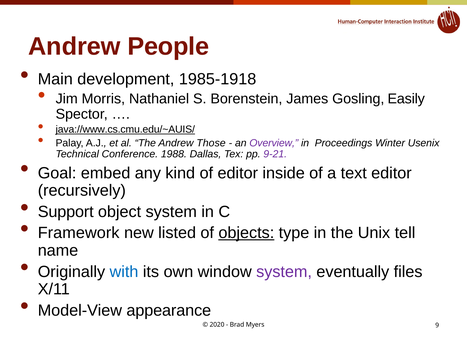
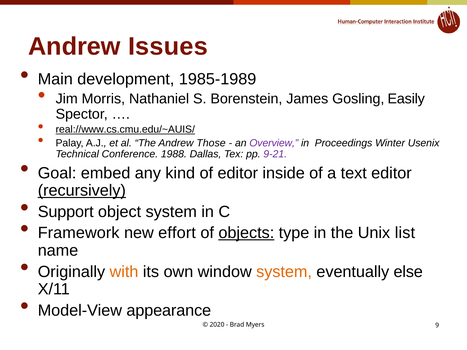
People: People -> Issues
1985-1918: 1985-1918 -> 1985-1989
java://www.cs.cmu.edu/~AUIS/: java://www.cs.cmu.edu/~AUIS/ -> real://www.cs.cmu.edu/~AUIS/
recursively underline: none -> present
listed: listed -> effort
tell: tell -> list
with colour: blue -> orange
system at (284, 272) colour: purple -> orange
files: files -> else
